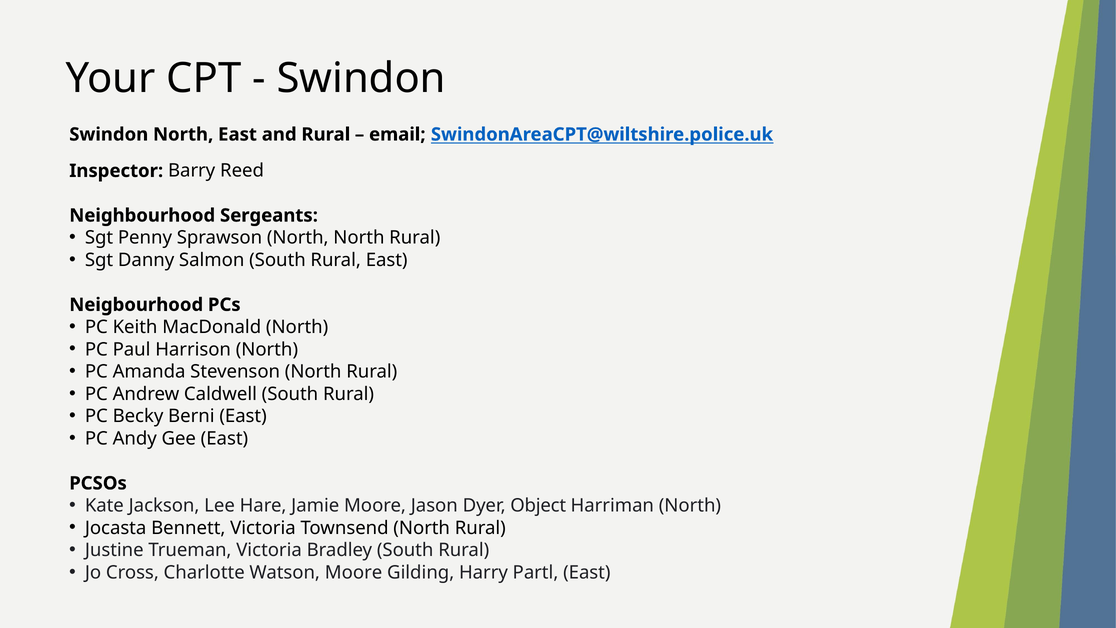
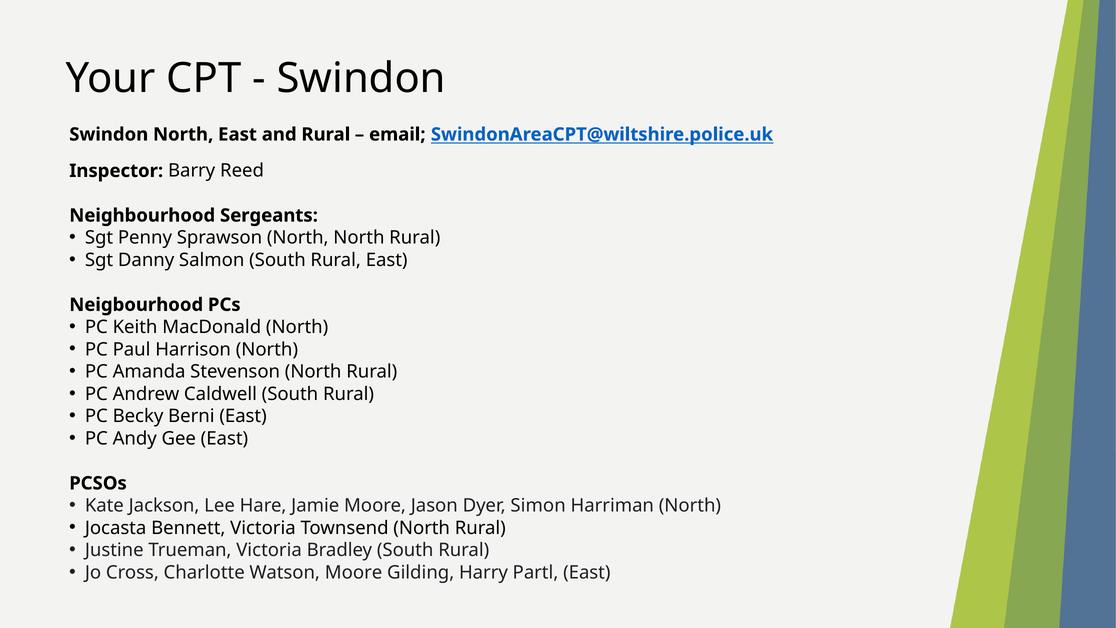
Object: Object -> Simon
